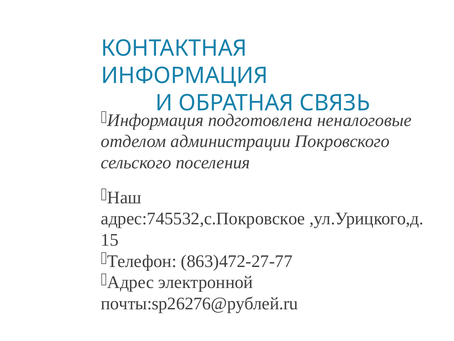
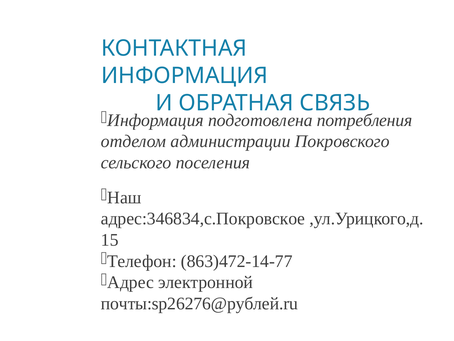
неналоговые: неналоговые -> потребления
адрес:745532,с.Покровское: адрес:745532,с.Покровское -> адрес:346834,с.Покровское
863)472-27-77: 863)472-27-77 -> 863)472-14-77
